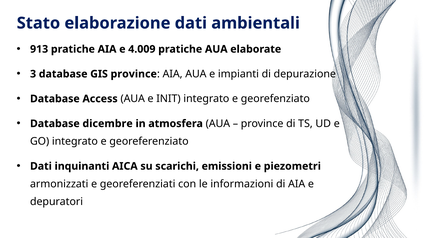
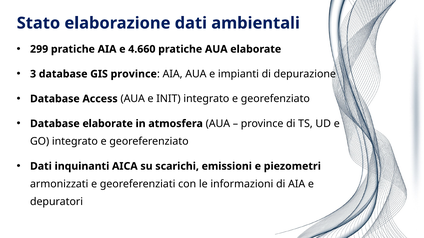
913: 913 -> 299
4.009: 4.009 -> 4.660
Database dicembre: dicembre -> elaborate
